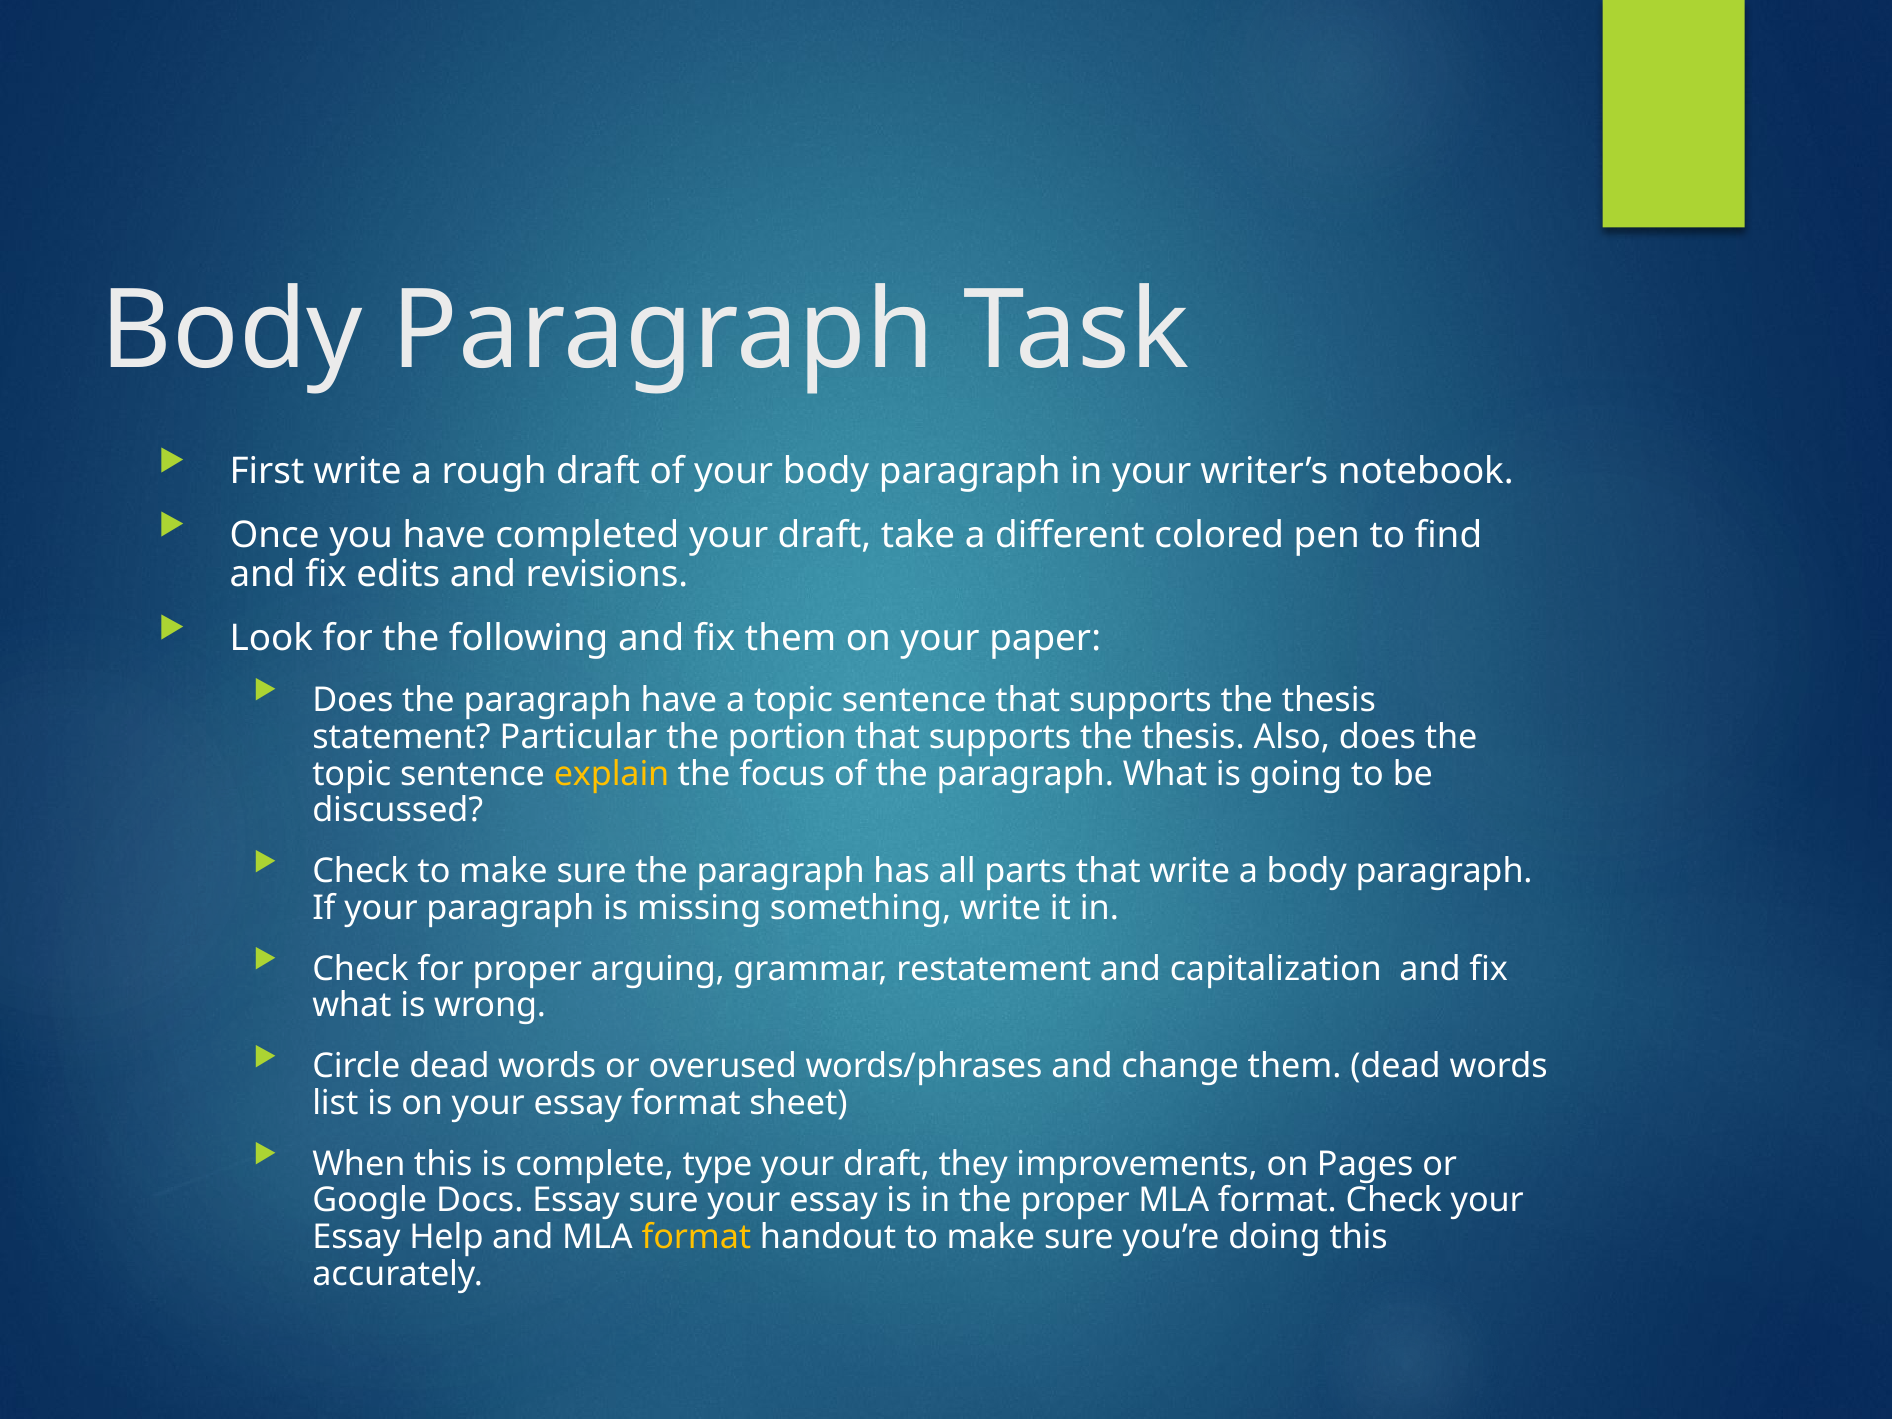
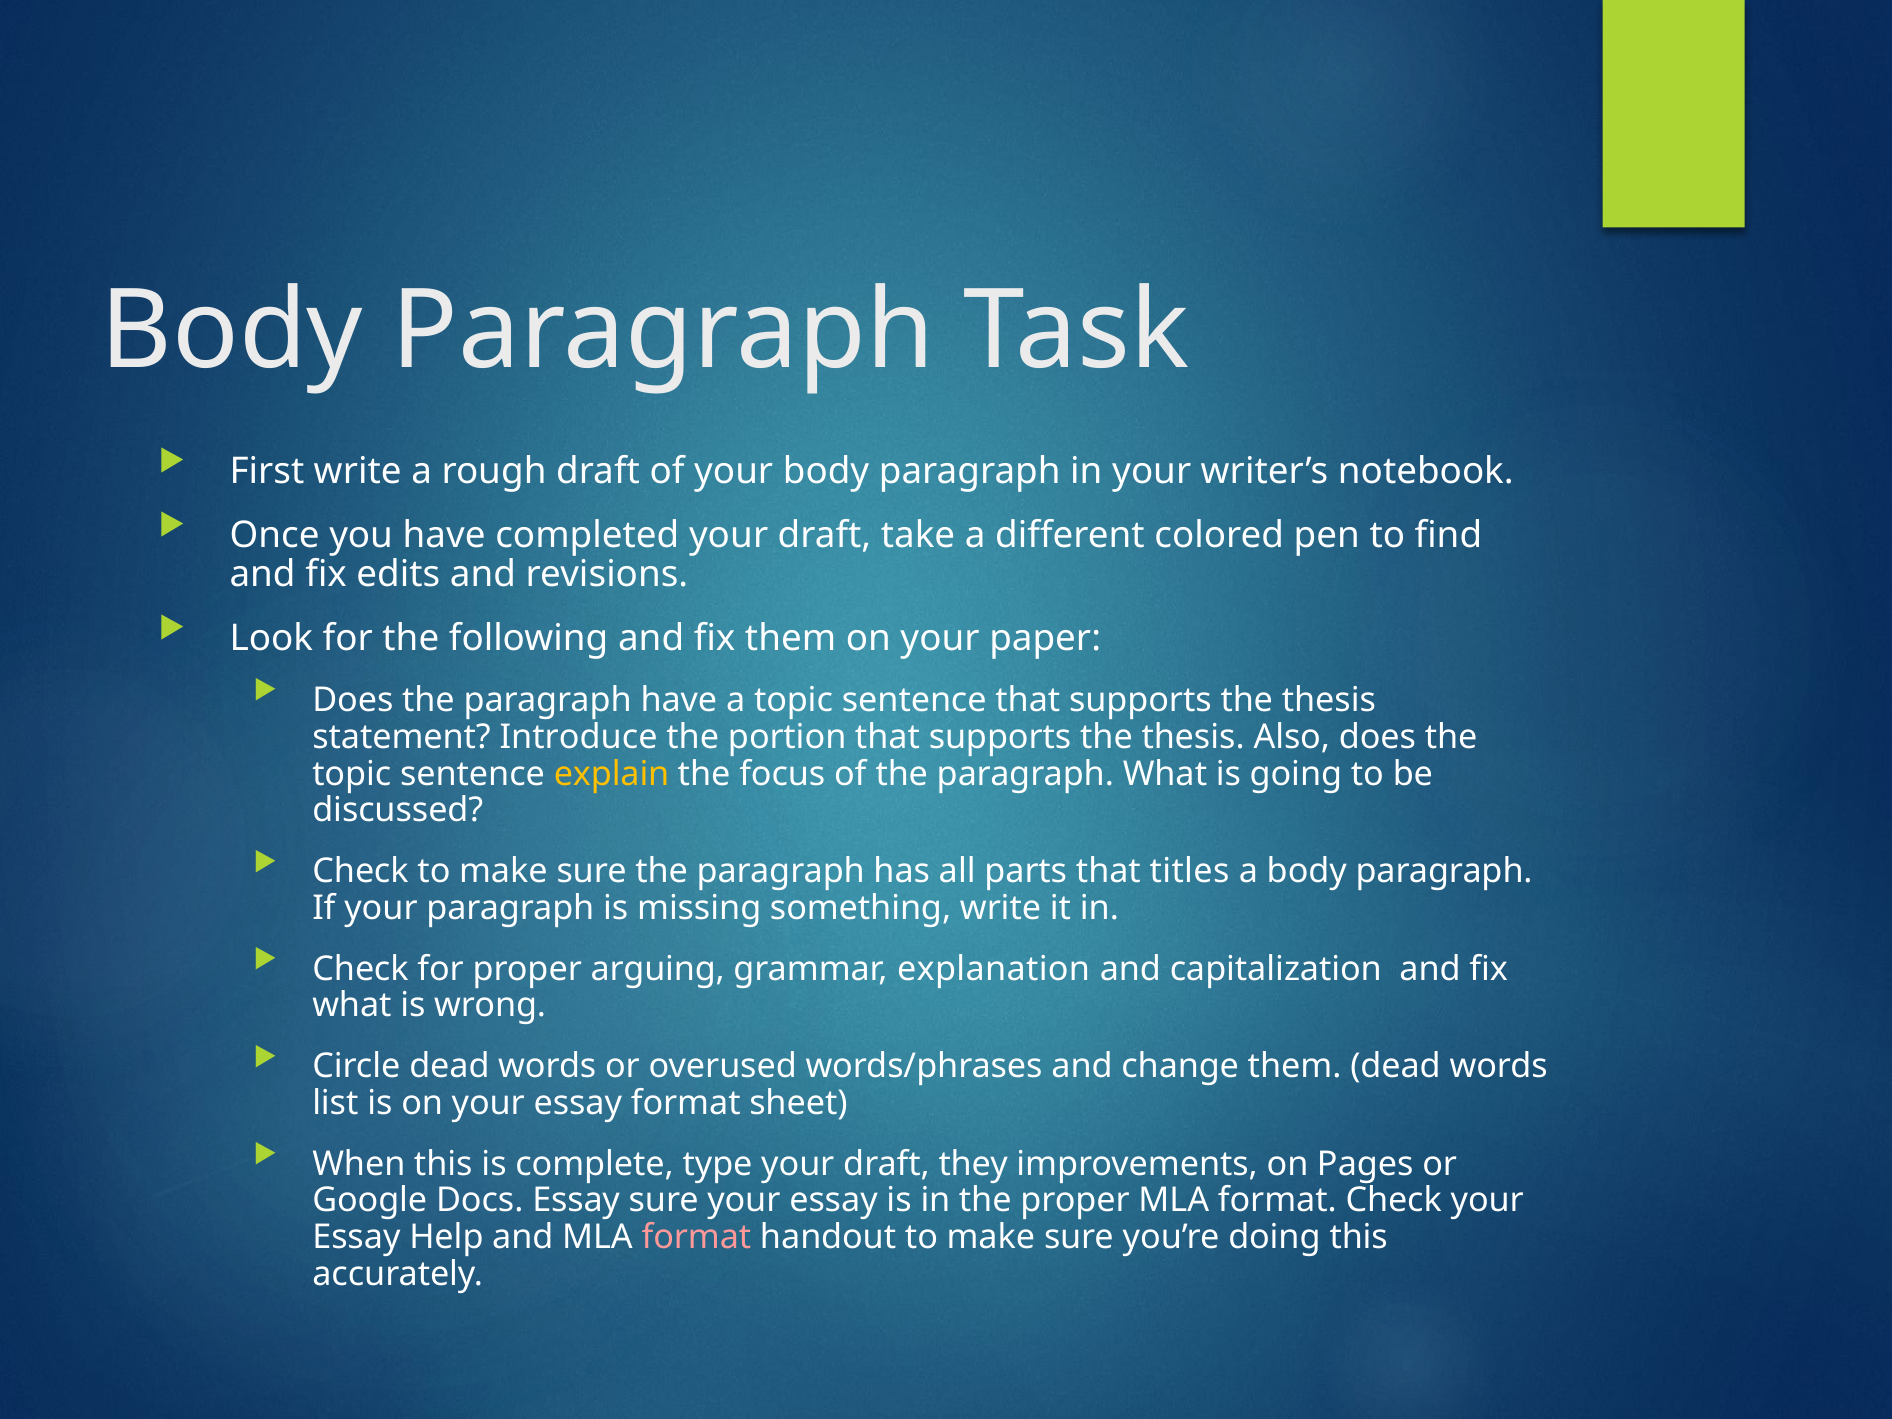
Particular: Particular -> Introduce
that write: write -> titles
restatement: restatement -> explanation
format at (696, 1238) colour: yellow -> pink
